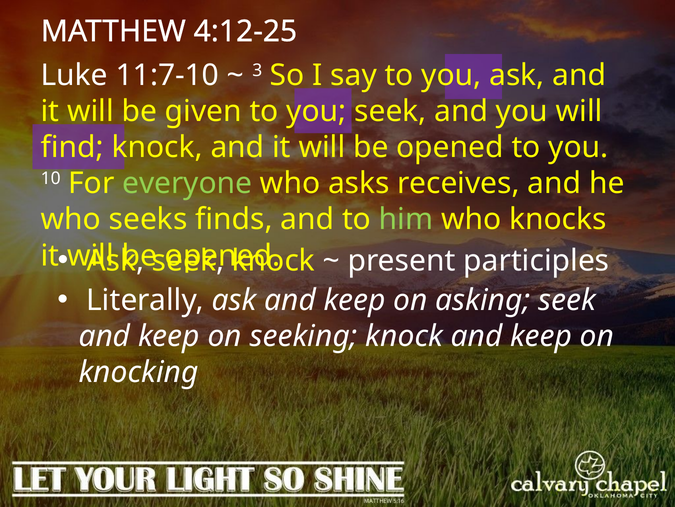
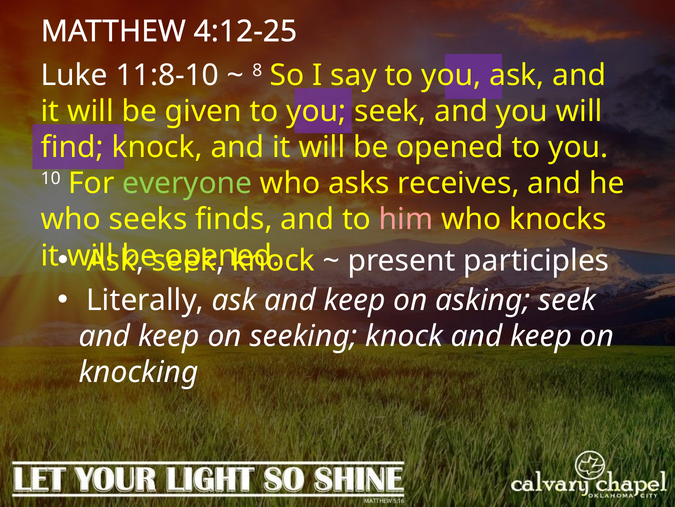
11:7-10: 11:7-10 -> 11:8-10
3: 3 -> 8
him colour: light green -> pink
